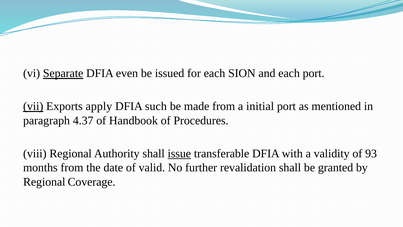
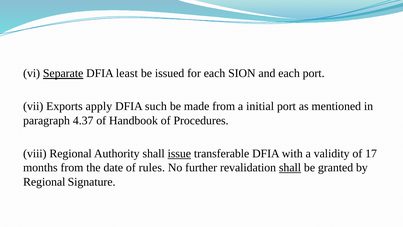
even: even -> least
vii underline: present -> none
93: 93 -> 17
valid: valid -> rules
shall at (290, 167) underline: none -> present
Coverage: Coverage -> Signature
